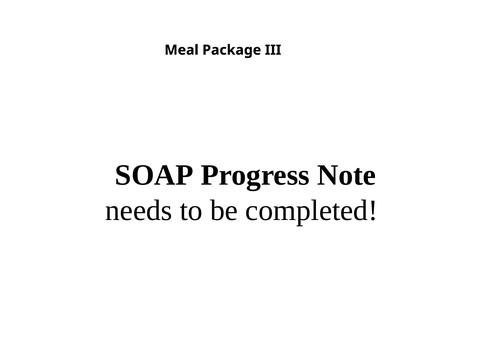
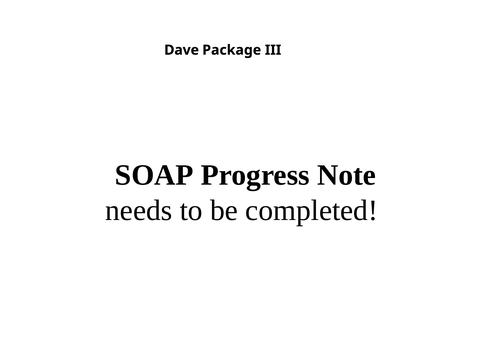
Meal: Meal -> Dave
